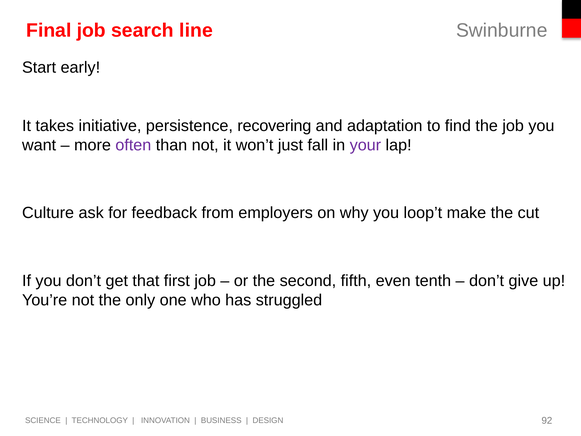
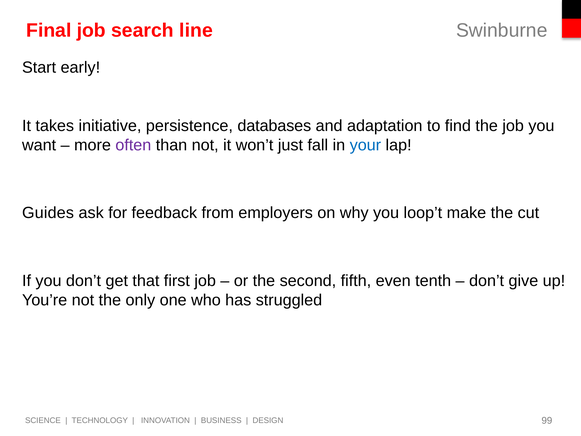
recovering: recovering -> databases
your colour: purple -> blue
Culture: Culture -> Guides
92: 92 -> 99
